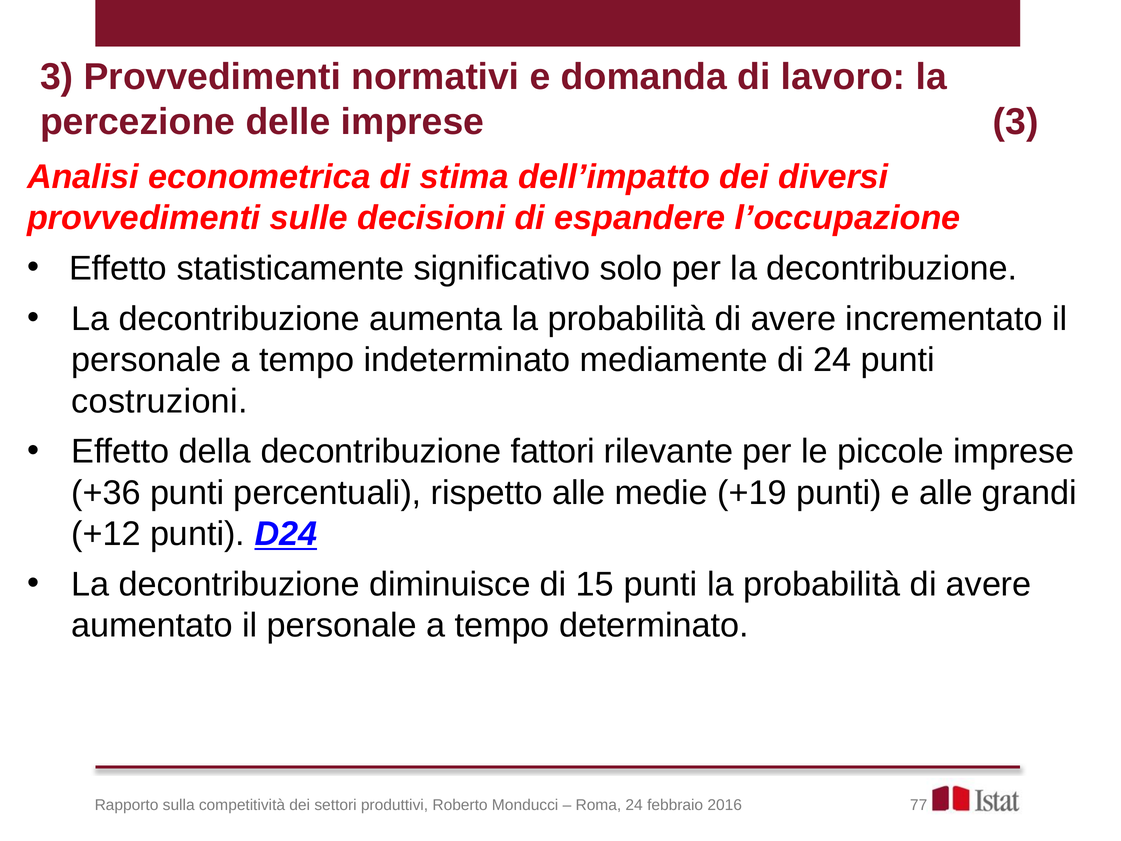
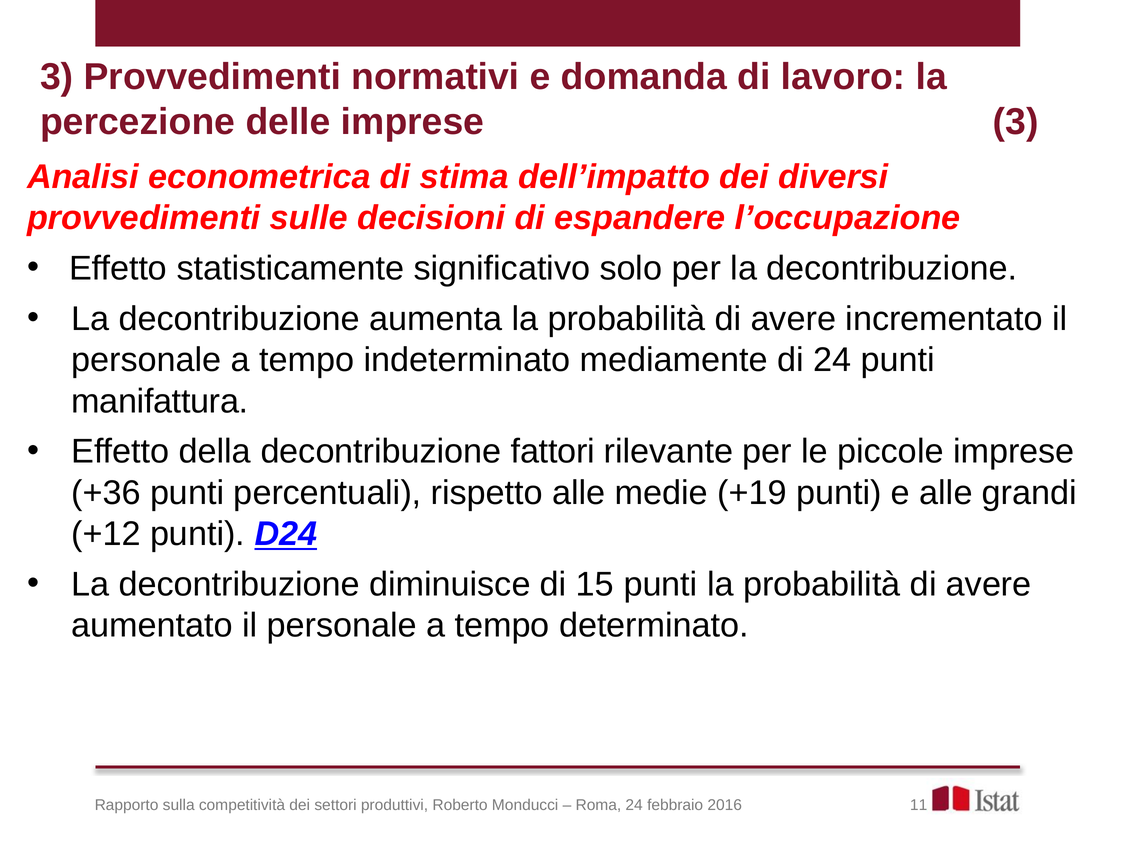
costruzioni: costruzioni -> manifattura
77: 77 -> 11
